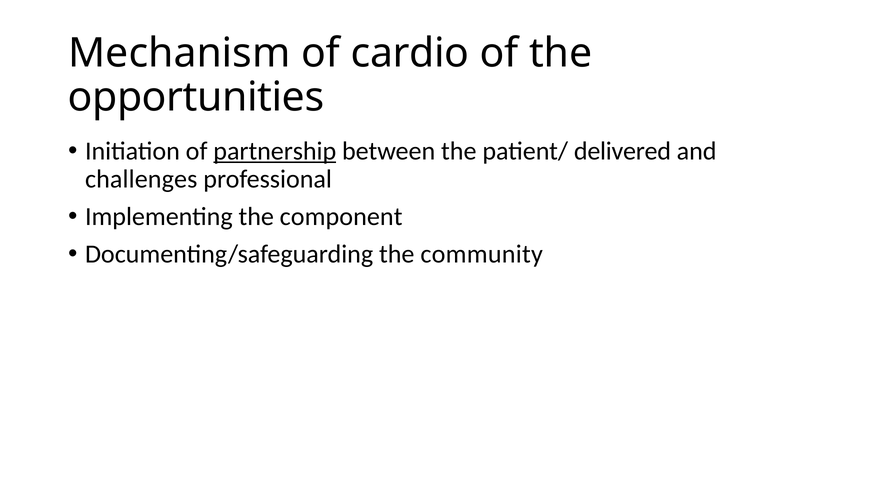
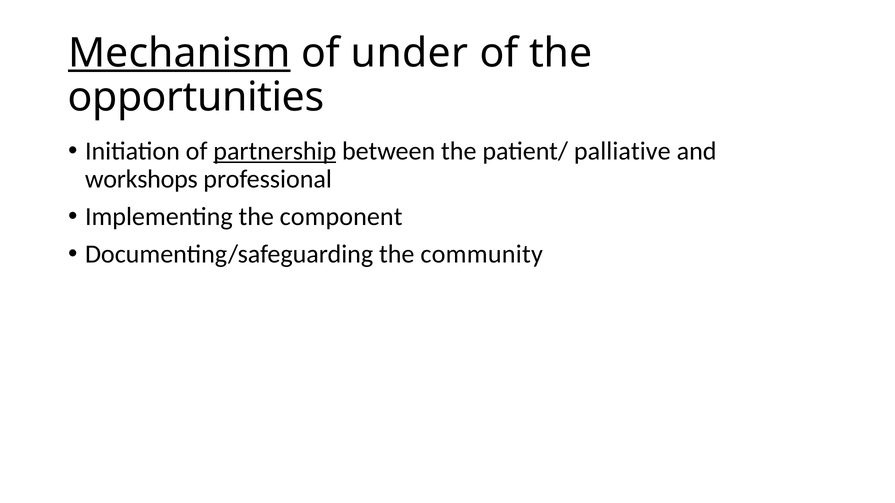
Mechanism underline: none -> present
cardio: cardio -> under
delivered: delivered -> palliative
challenges: challenges -> workshops
